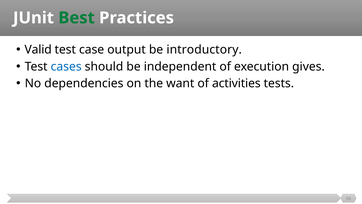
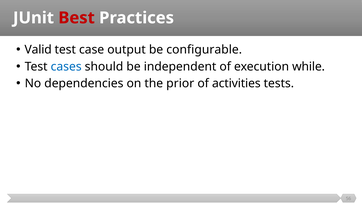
Best colour: green -> red
introductory: introductory -> configurable
gives: gives -> while
want: want -> prior
